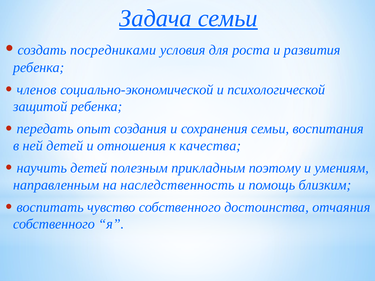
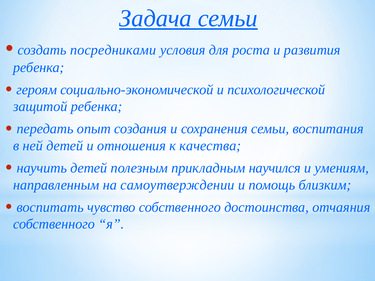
членов: членов -> героям
поэтому: поэтому -> научился
наследственность: наследственность -> самоутверждении
